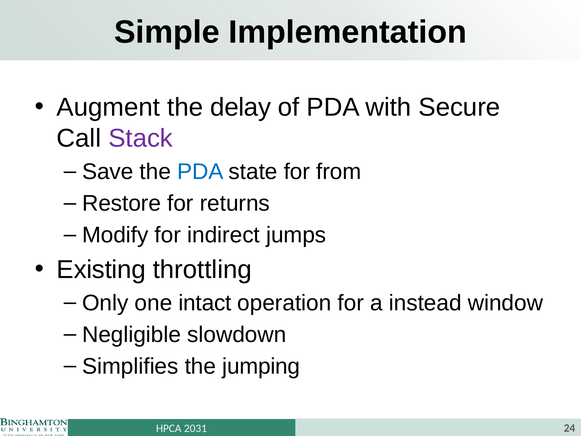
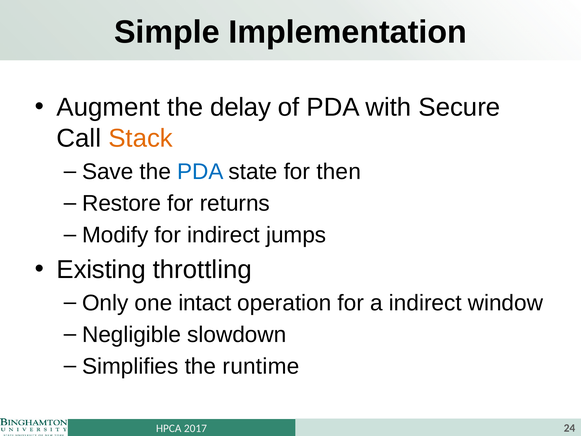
Stack colour: purple -> orange
from: from -> then
a instead: instead -> indirect
jumping: jumping -> runtime
2031: 2031 -> 2017
